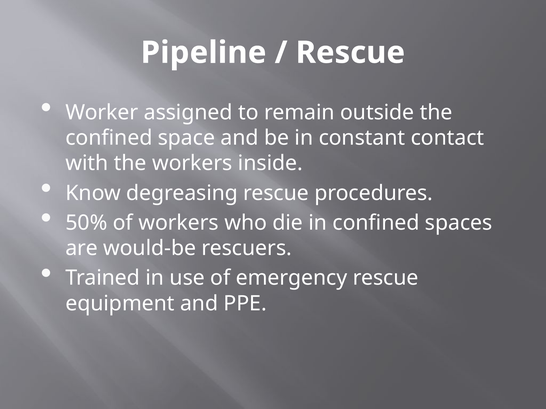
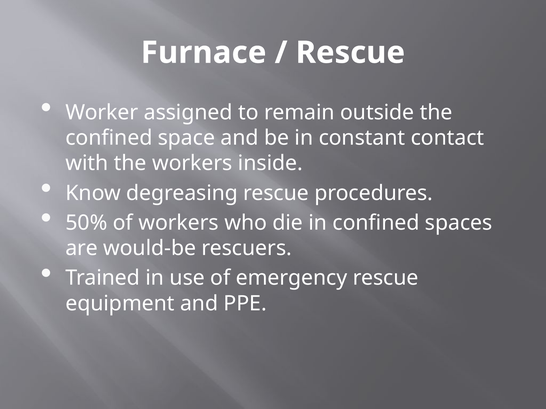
Pipeline: Pipeline -> Furnace
